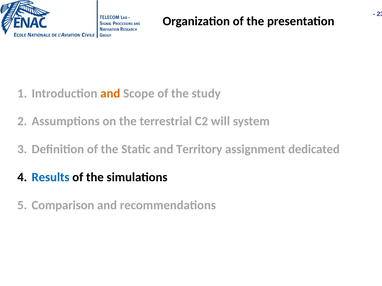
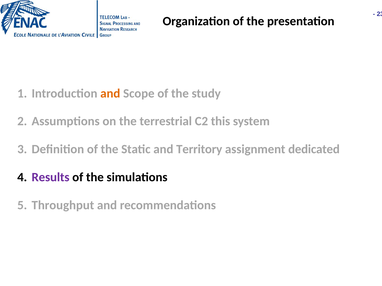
will: will -> this
Results colour: blue -> purple
Comparison: Comparison -> Throughput
